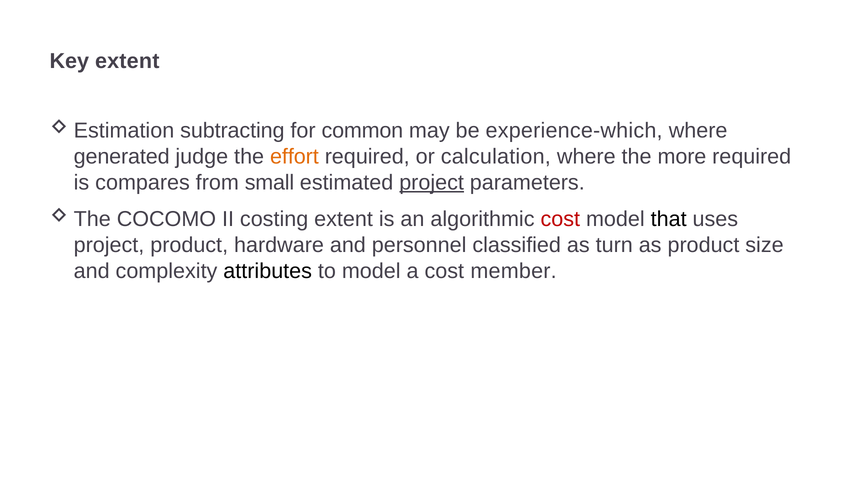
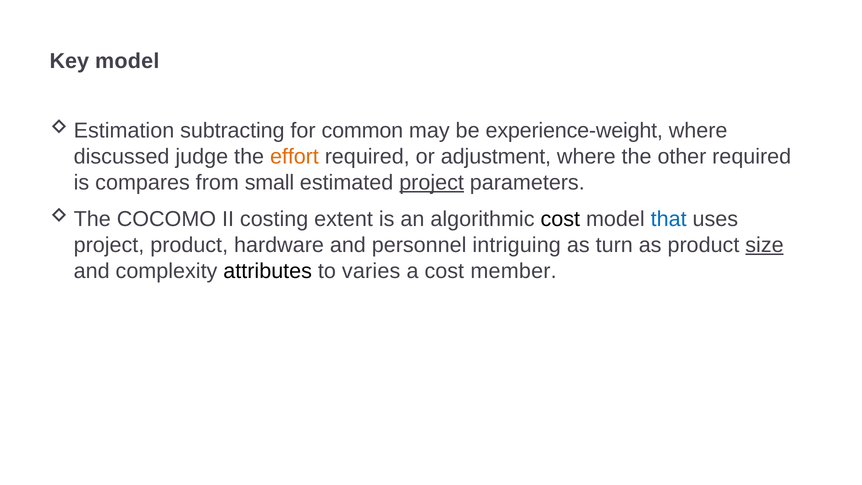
Key extent: extent -> model
experience-which: experience-which -> experience-weight
generated: generated -> discussed
calculation: calculation -> adjustment
more: more -> other
cost at (560, 219) colour: red -> black
that colour: black -> blue
classified: classified -> intriguing
size underline: none -> present
to model: model -> varies
